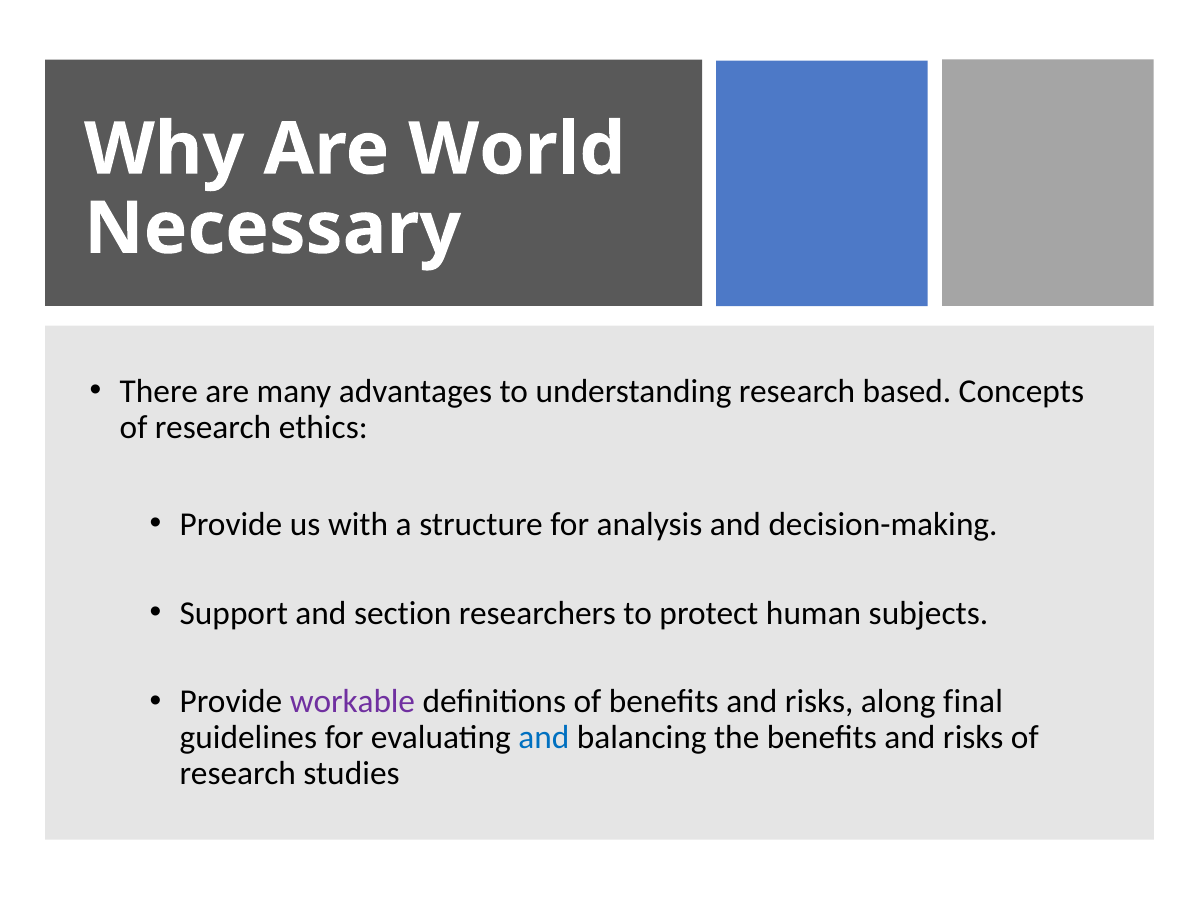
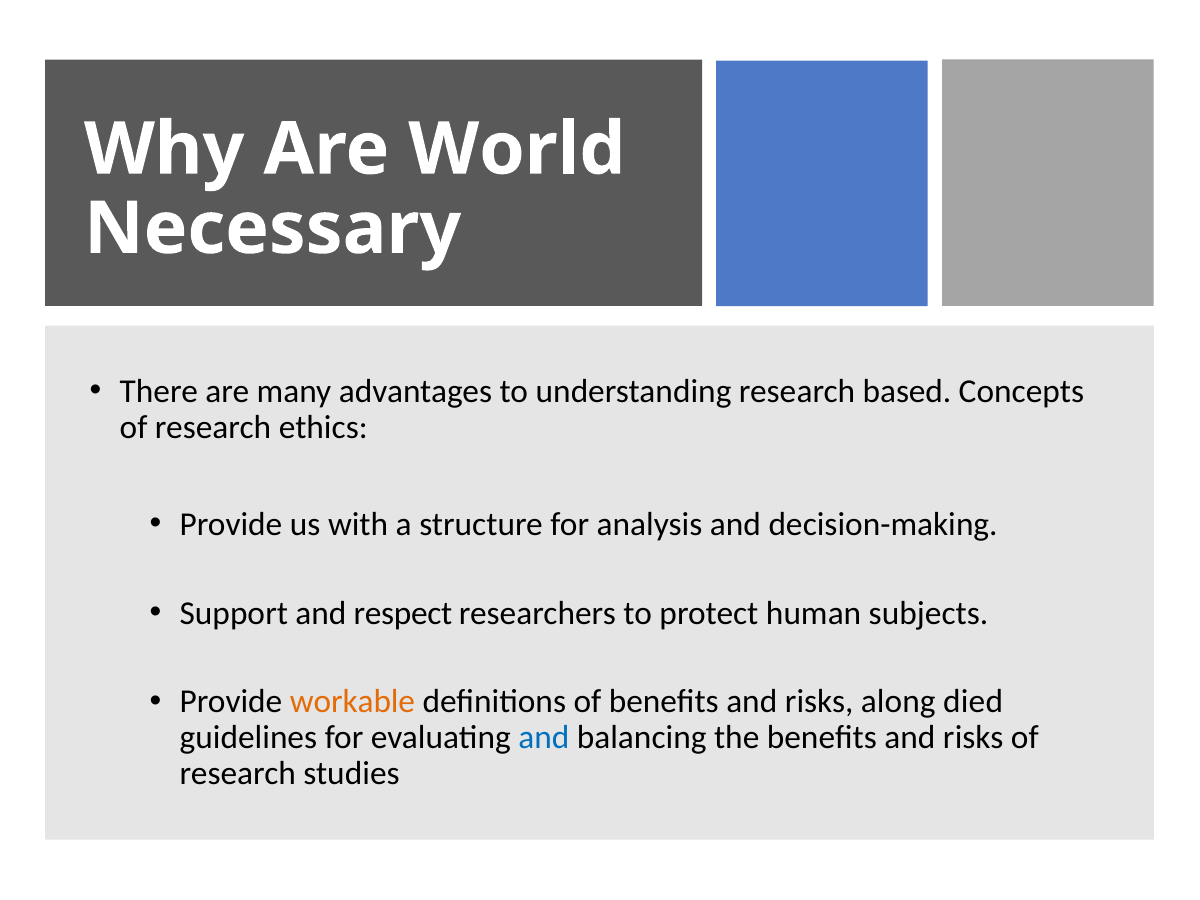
section: section -> respect
workable colour: purple -> orange
final: final -> died
